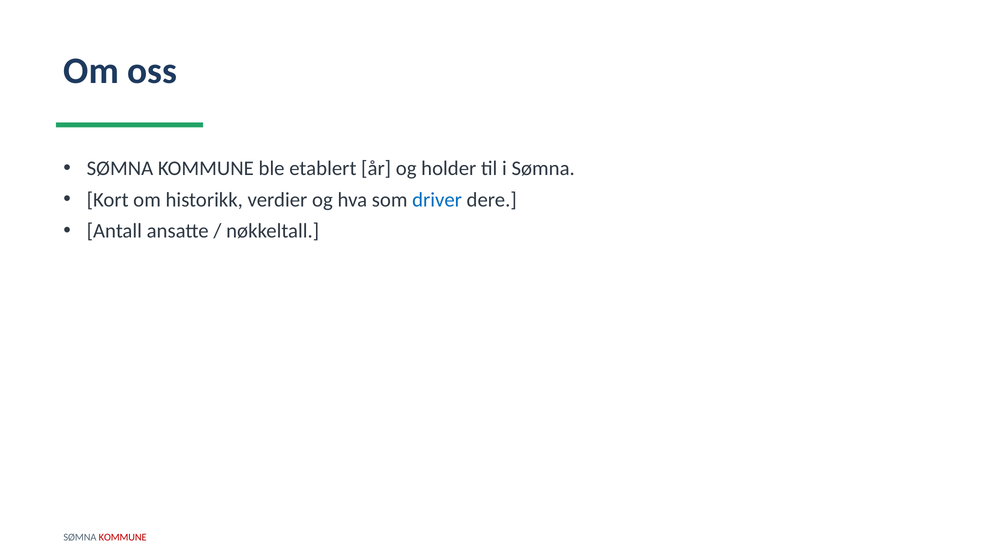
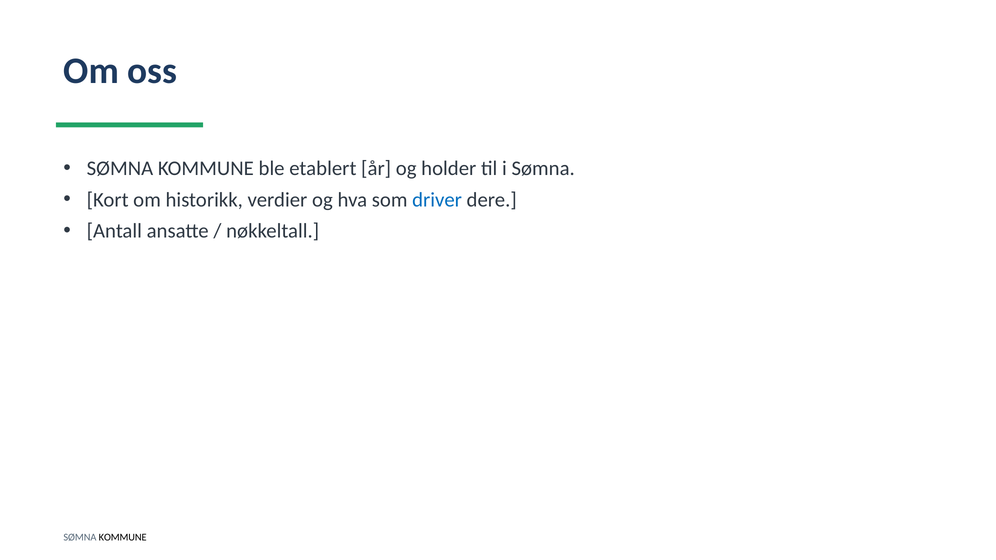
KOMMUNE at (123, 538) colour: red -> black
